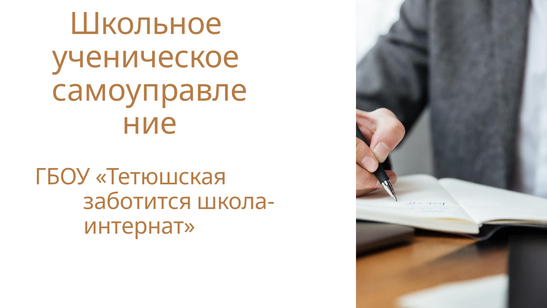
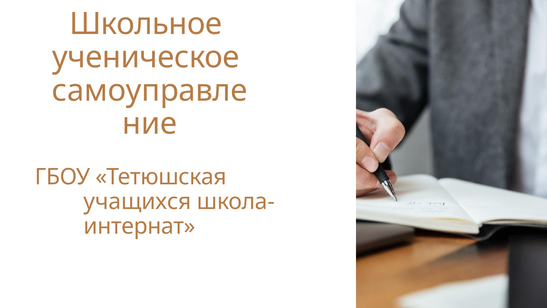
заботится: заботится -> учащихся
